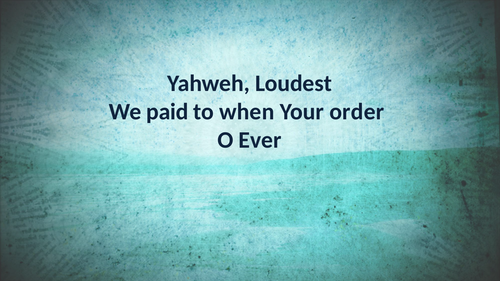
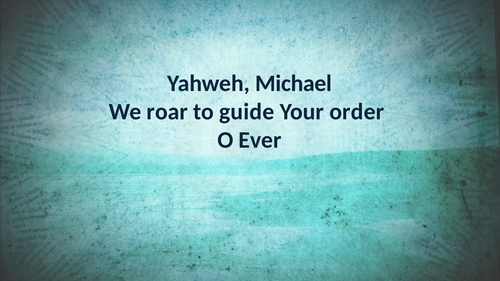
Loudest: Loudest -> Michael
paid: paid -> roar
when: when -> guide
